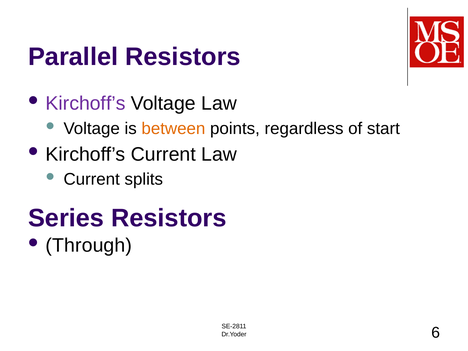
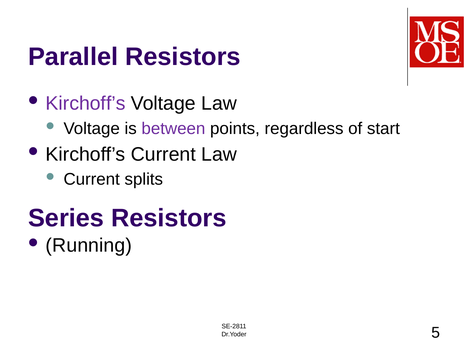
between colour: orange -> purple
Through: Through -> Running
6: 6 -> 5
